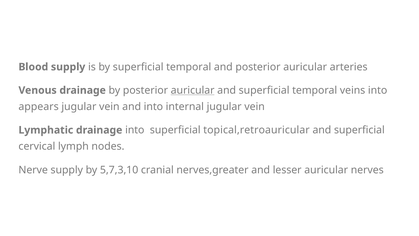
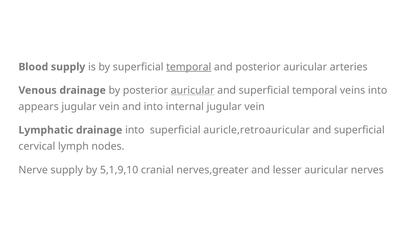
temporal at (189, 67) underline: none -> present
topical,retroauricular: topical,retroauricular -> auricle,retroauricular
5,7,3,10: 5,7,3,10 -> 5,1,9,10
